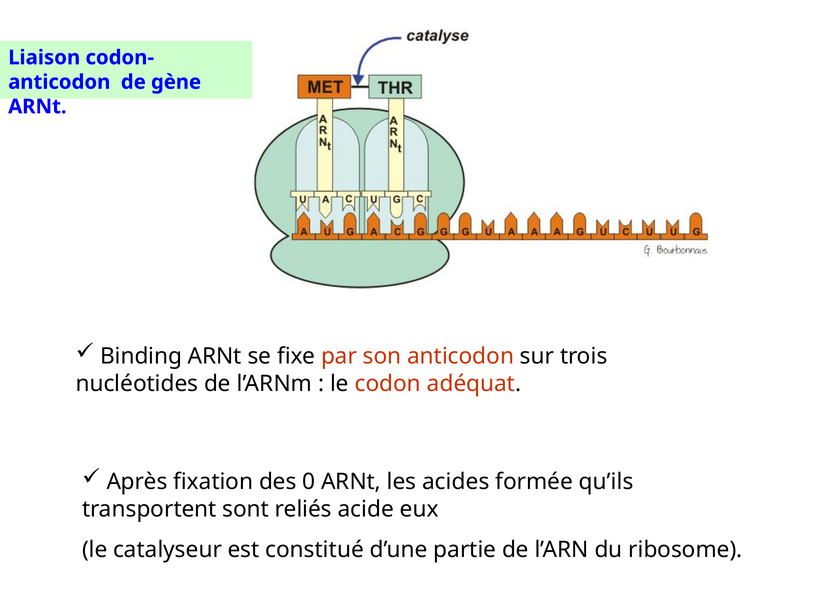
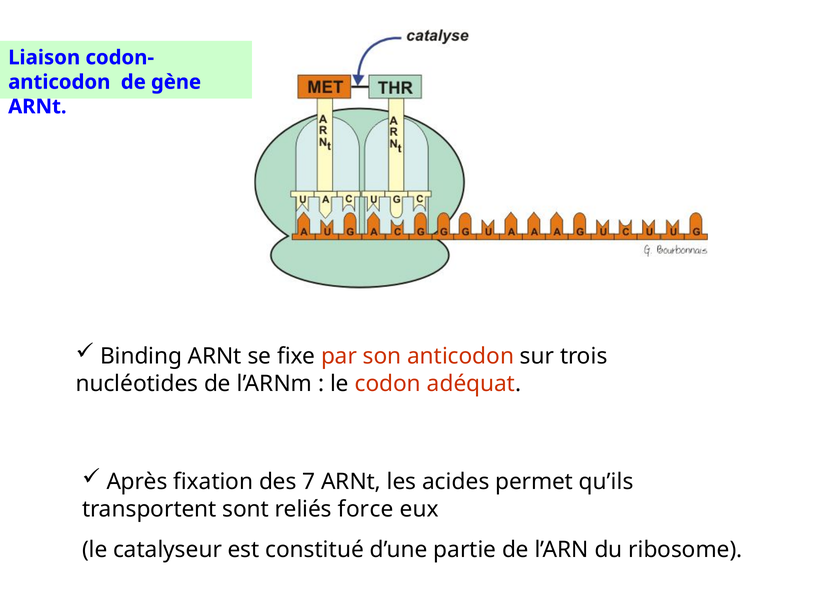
0: 0 -> 7
formée: formée -> permet
acide: acide -> force
